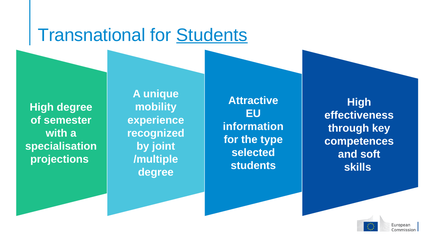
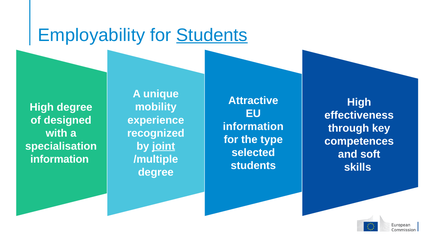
Transnational: Transnational -> Employability
semester: semester -> designed
joint underline: none -> present
projections at (60, 159): projections -> information
